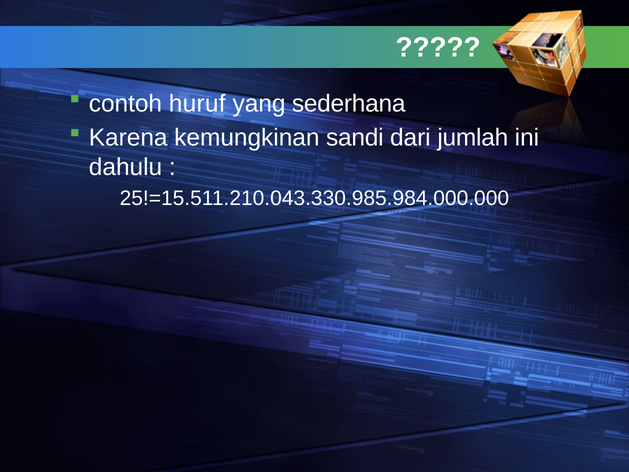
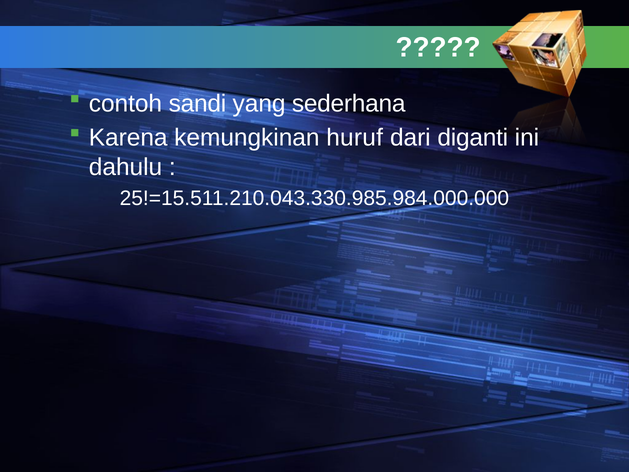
huruf: huruf -> sandi
sandi: sandi -> huruf
jumlah: jumlah -> diganti
